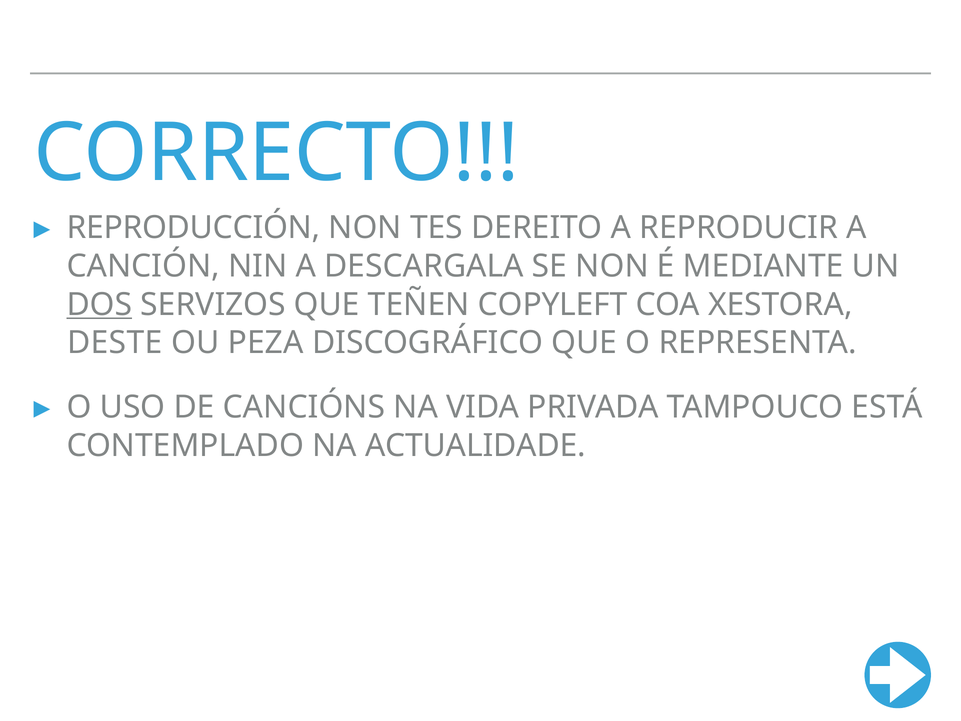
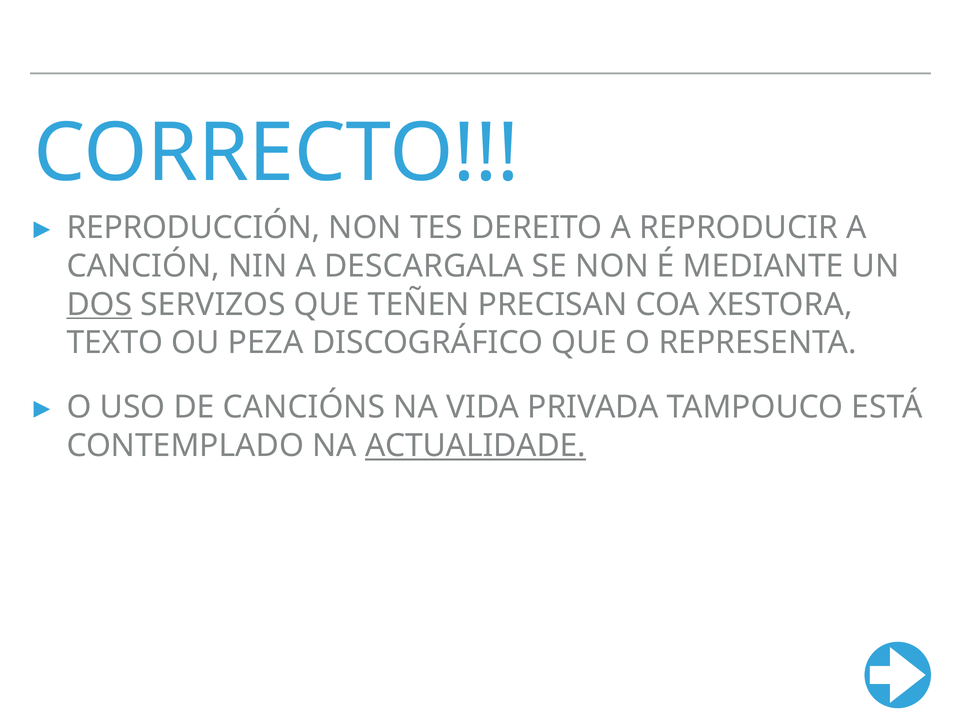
COPYLEFT: COPYLEFT -> PRECISAN
DESTE: DESTE -> TEXTO
ACTUALIDADE underline: none -> present
